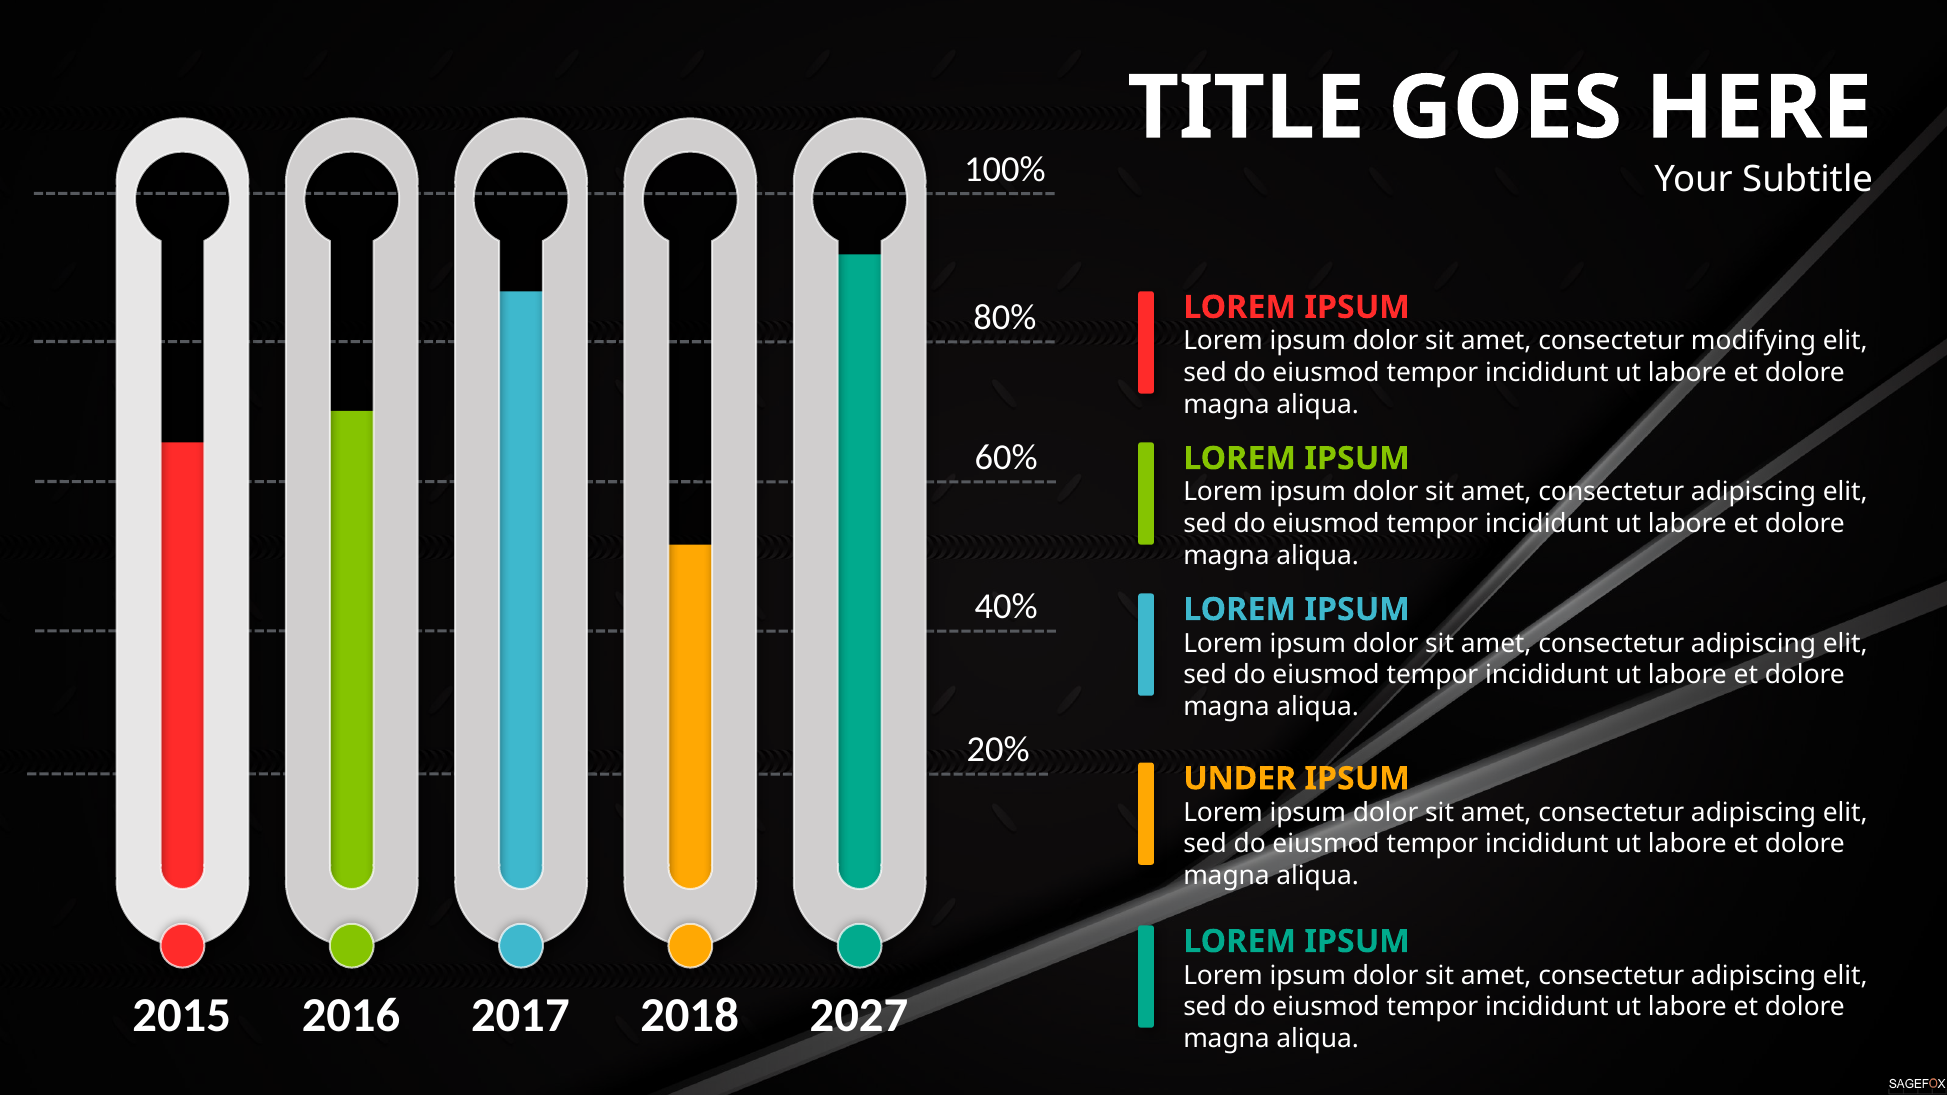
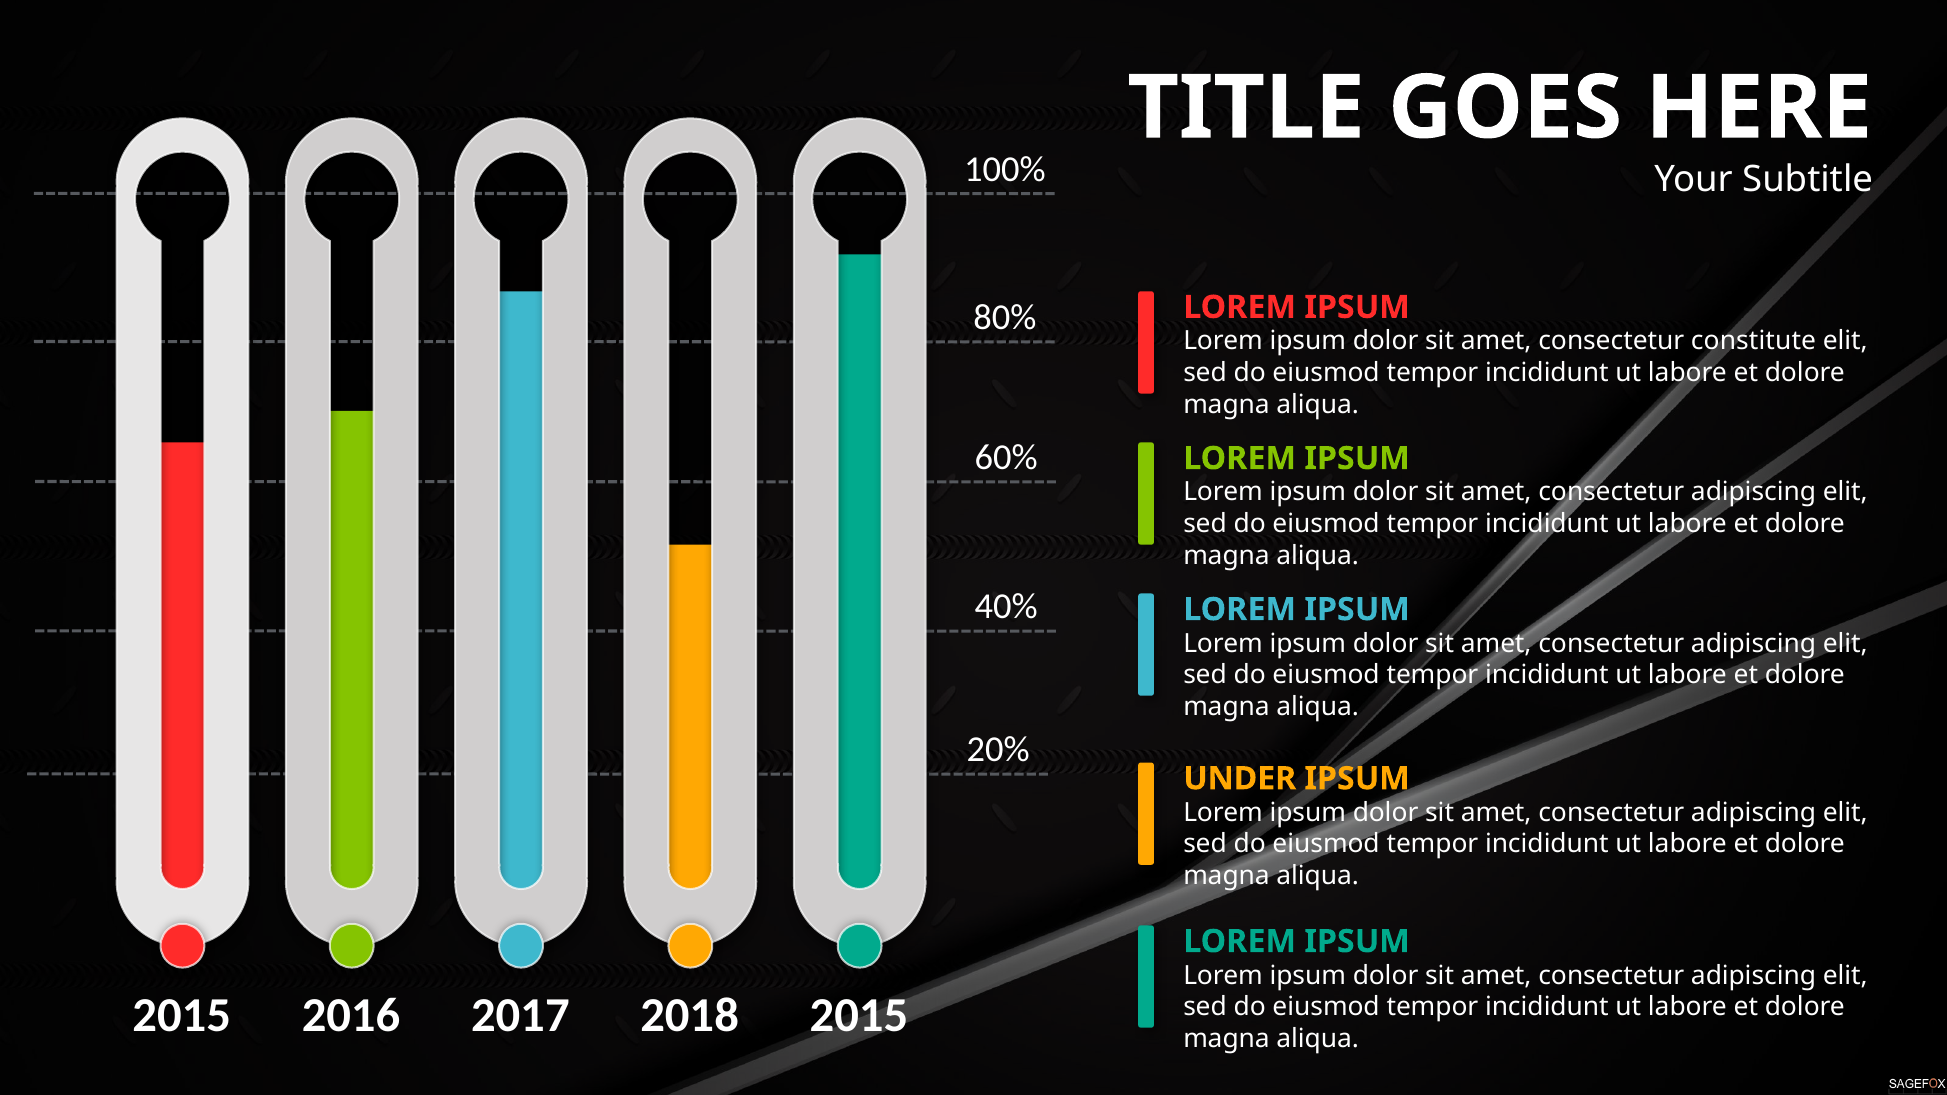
modifying: modifying -> constitute
2018 2027: 2027 -> 2015
